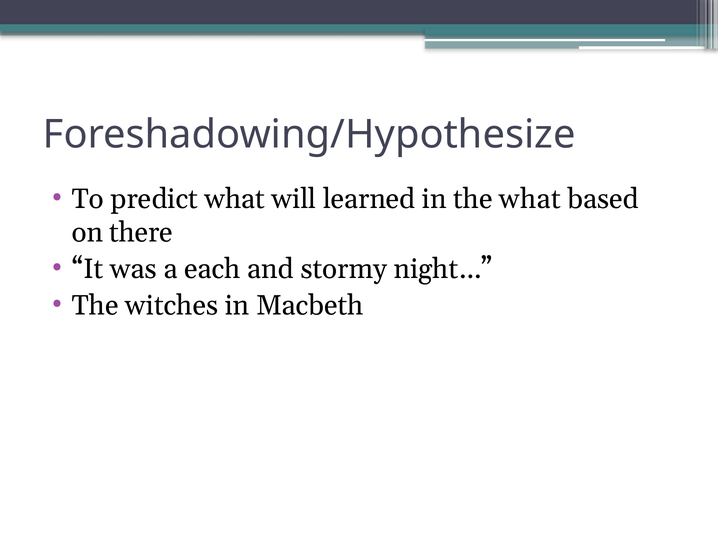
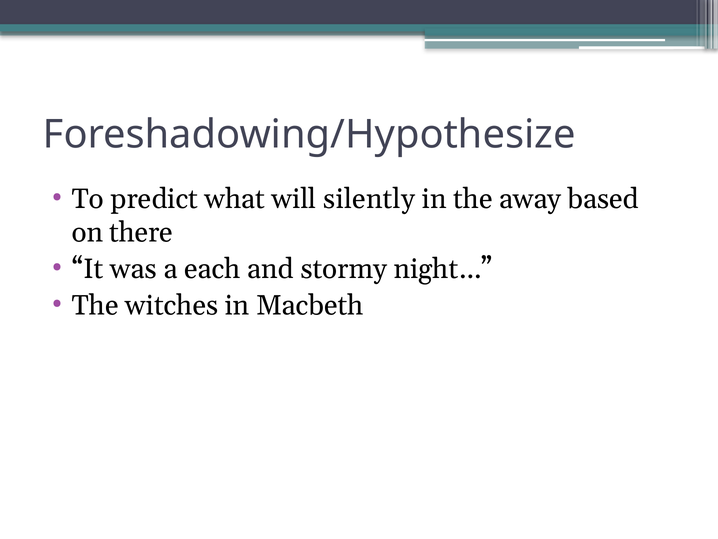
learned: learned -> silently
the what: what -> away
